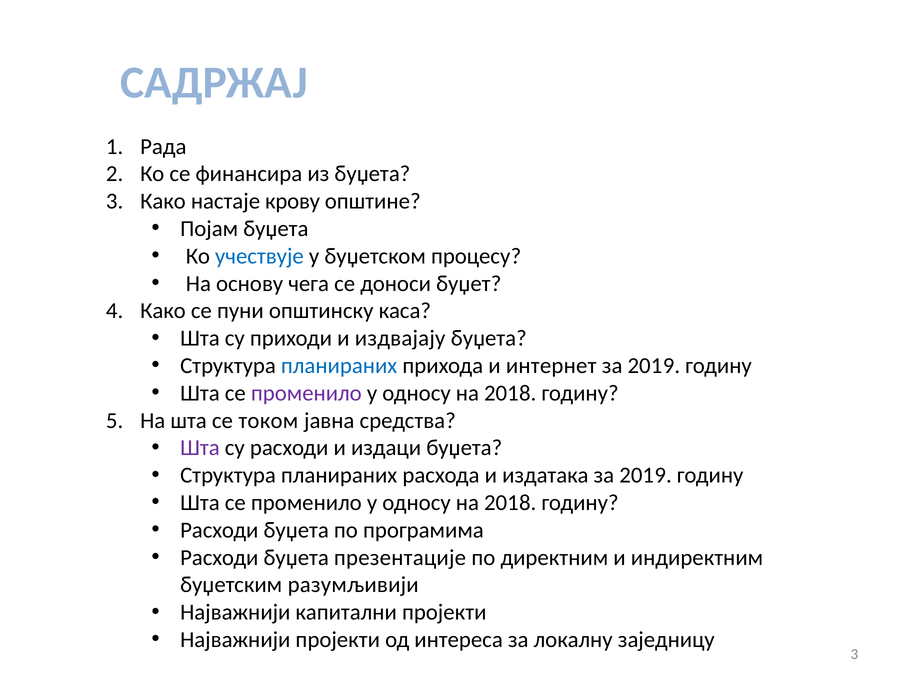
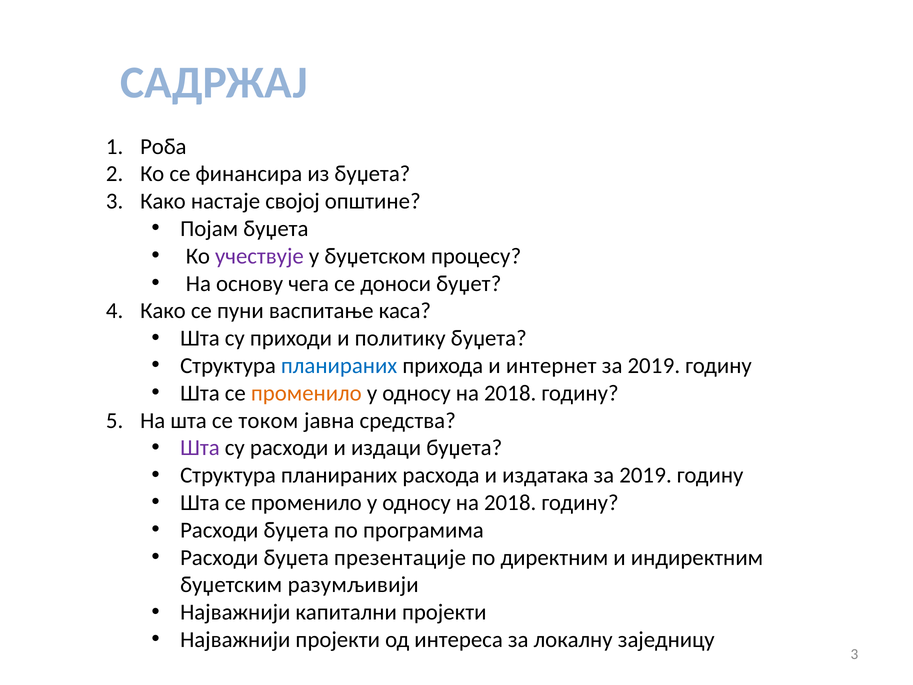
Рада: Рада -> Роба
крову: крову -> својој
учествује colour: blue -> purple
општинску: општинску -> васпитање
издвајају: издвајају -> политику
променило at (306, 393) colour: purple -> orange
